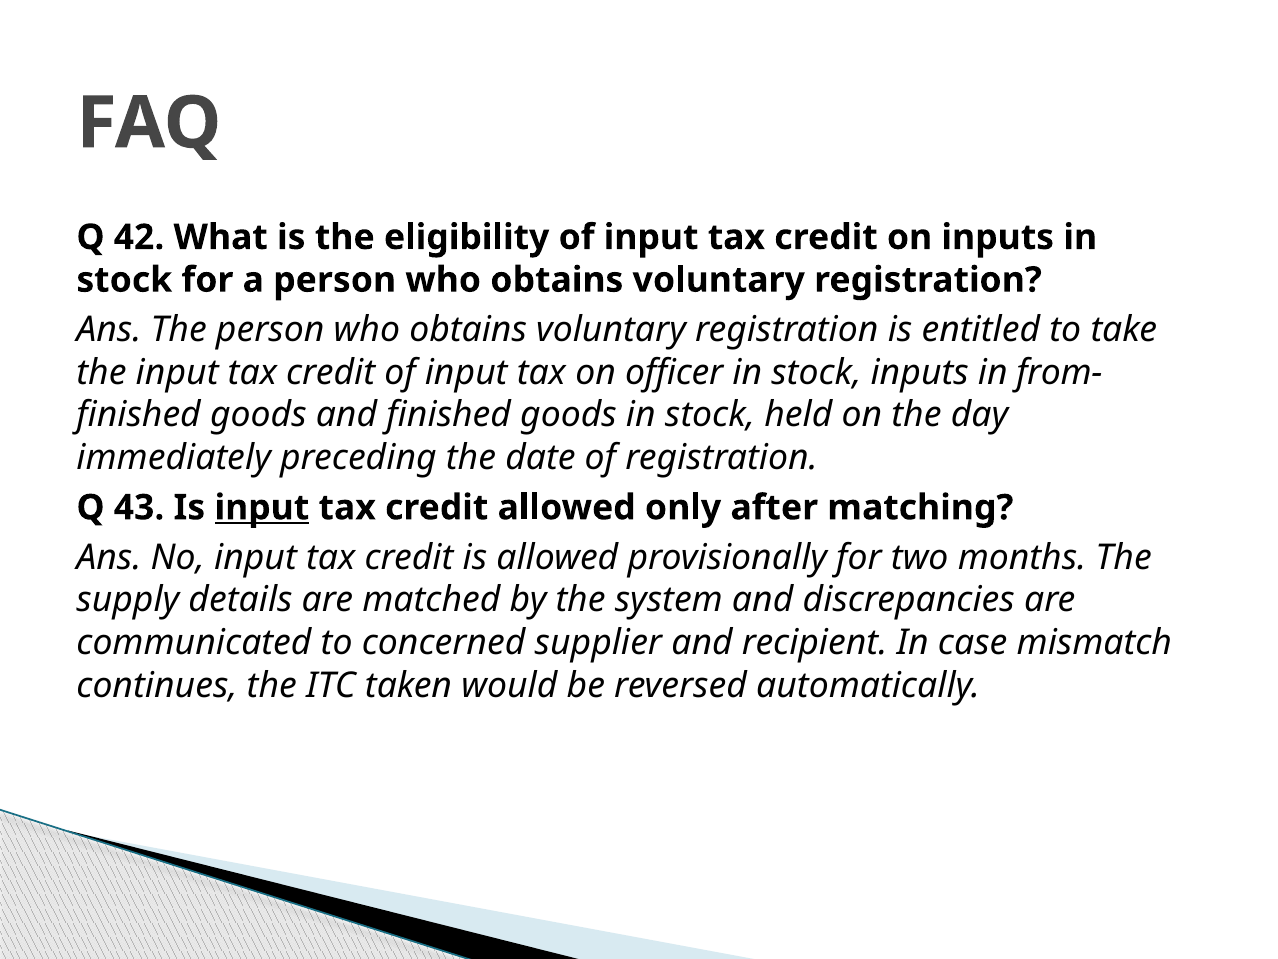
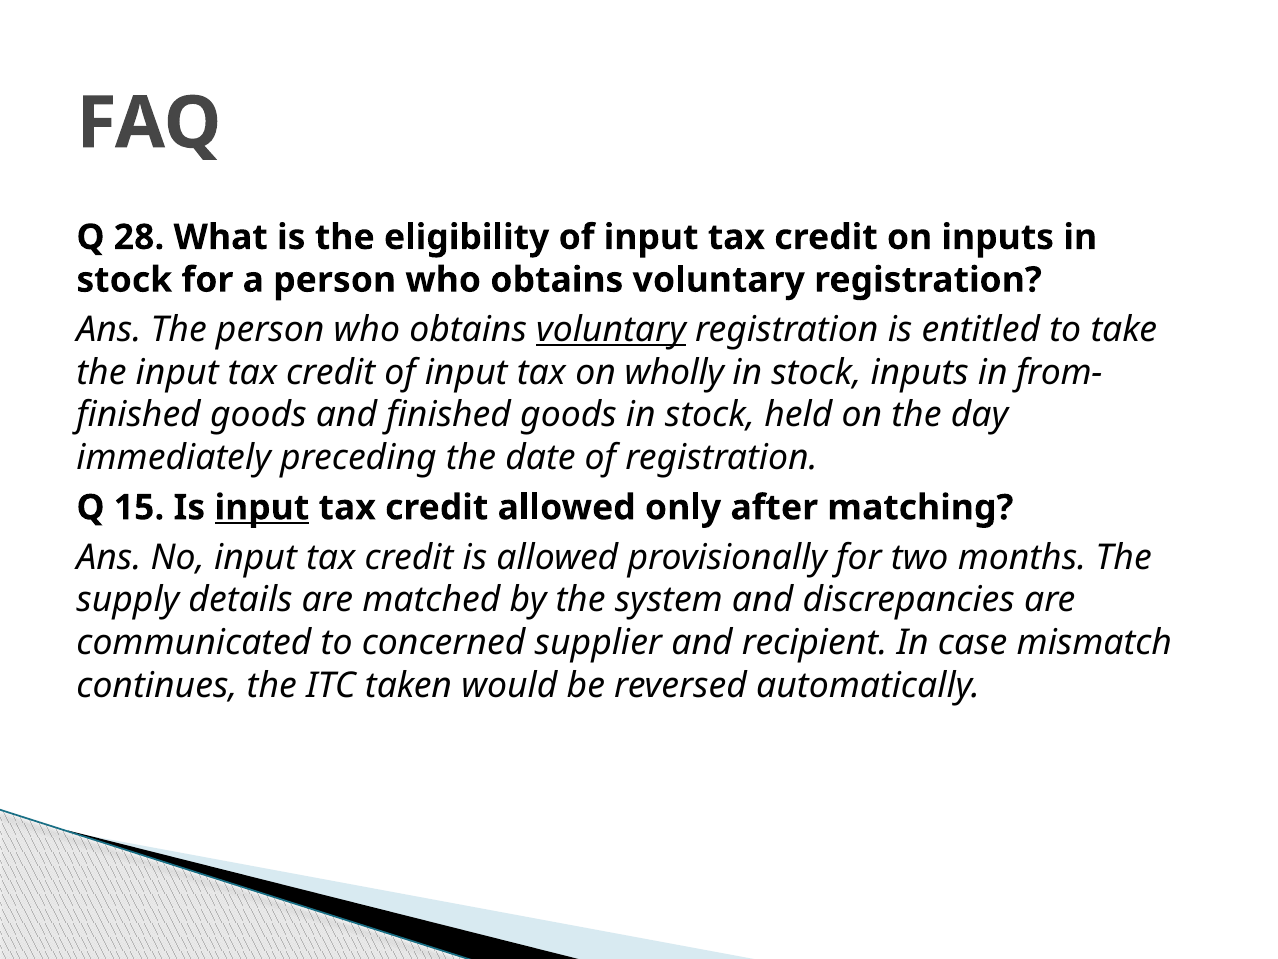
42: 42 -> 28
voluntary at (611, 330) underline: none -> present
officer: officer -> wholly
43: 43 -> 15
